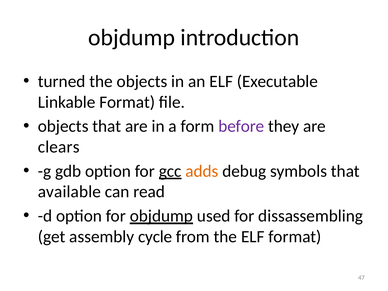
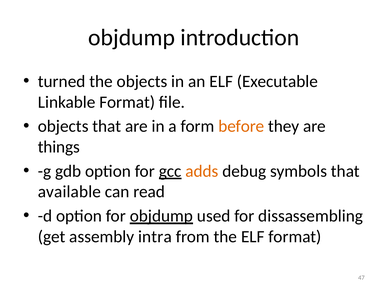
before colour: purple -> orange
clears: clears -> things
cycle: cycle -> intra
